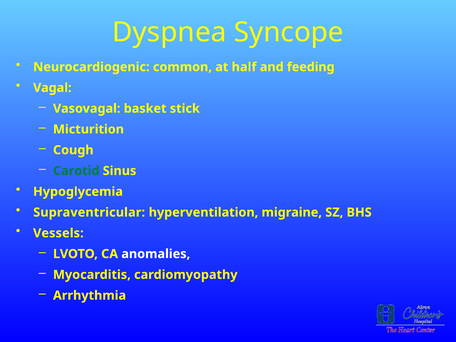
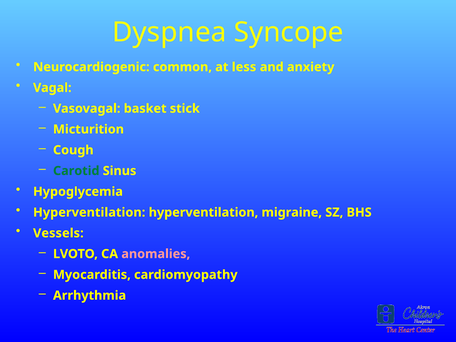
half: half -> less
feeding: feeding -> anxiety
Supraventricular at (89, 212): Supraventricular -> Hyperventilation
anomalies colour: white -> pink
